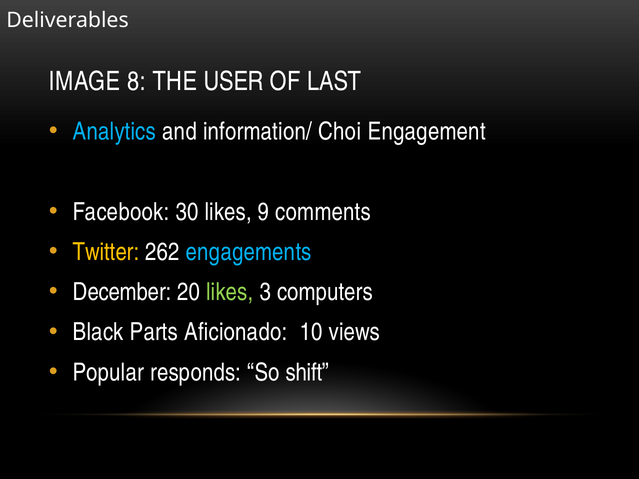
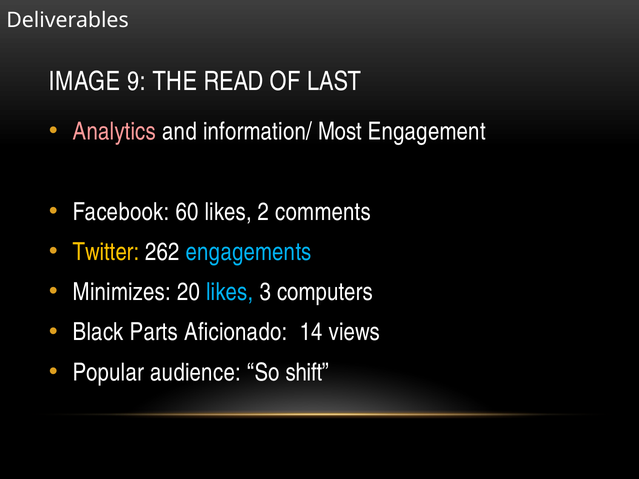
8: 8 -> 9
USER: USER -> READ
Analytics colour: light blue -> pink
Choi: Choi -> Most
30: 30 -> 60
9: 9 -> 2
December: December -> Minimizes
likes at (230, 292) colour: light green -> light blue
10: 10 -> 14
responds: responds -> audience
